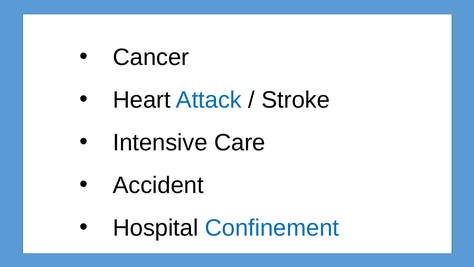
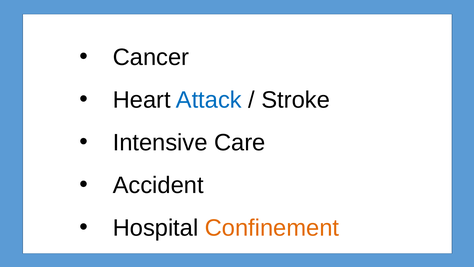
Confinement colour: blue -> orange
